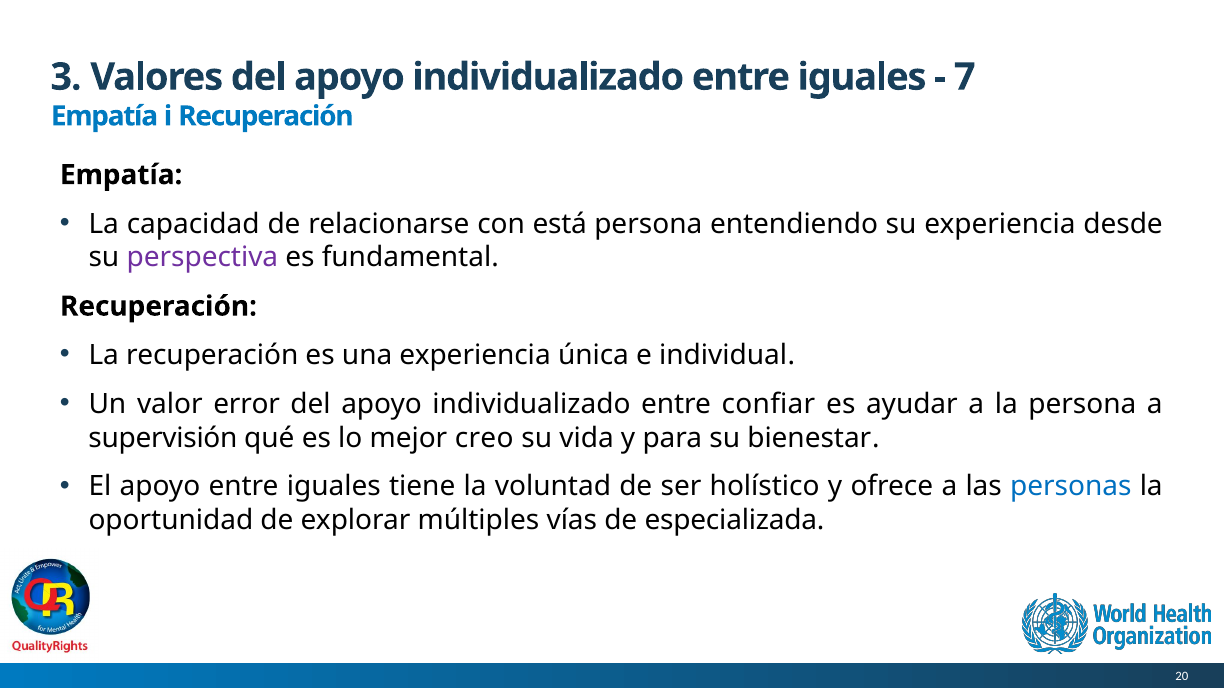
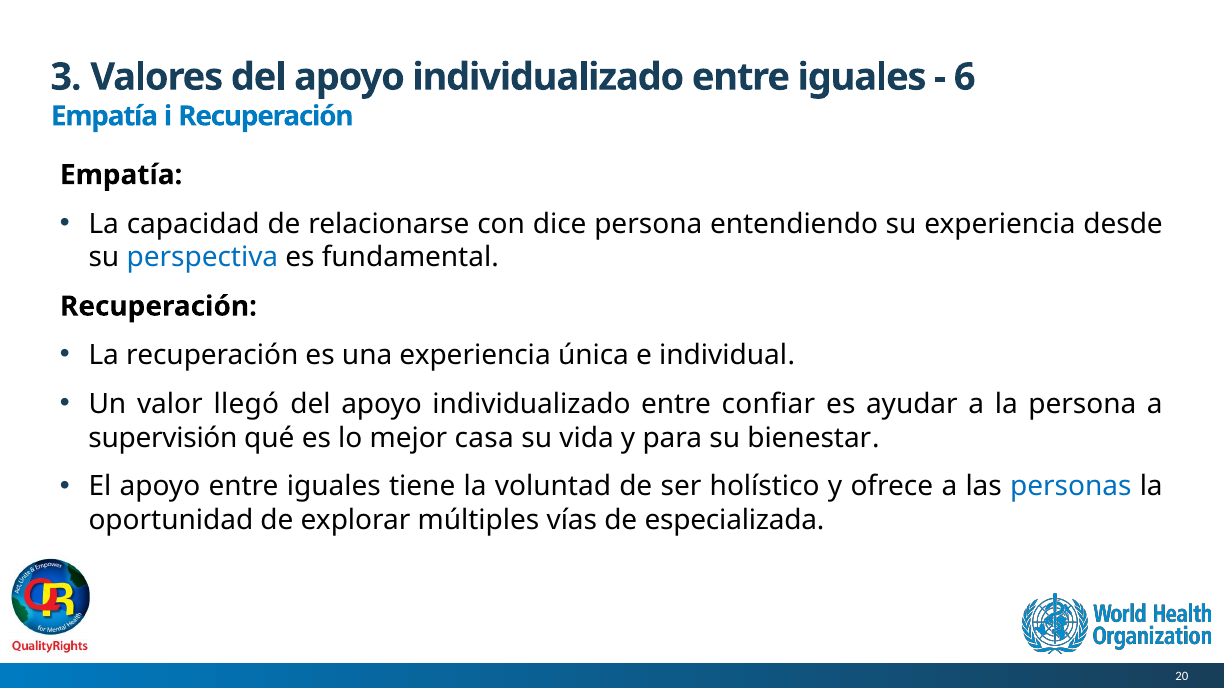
7: 7 -> 6
está: está -> dice
perspectiva colour: purple -> blue
error: error -> llegó
creo: creo -> casa
